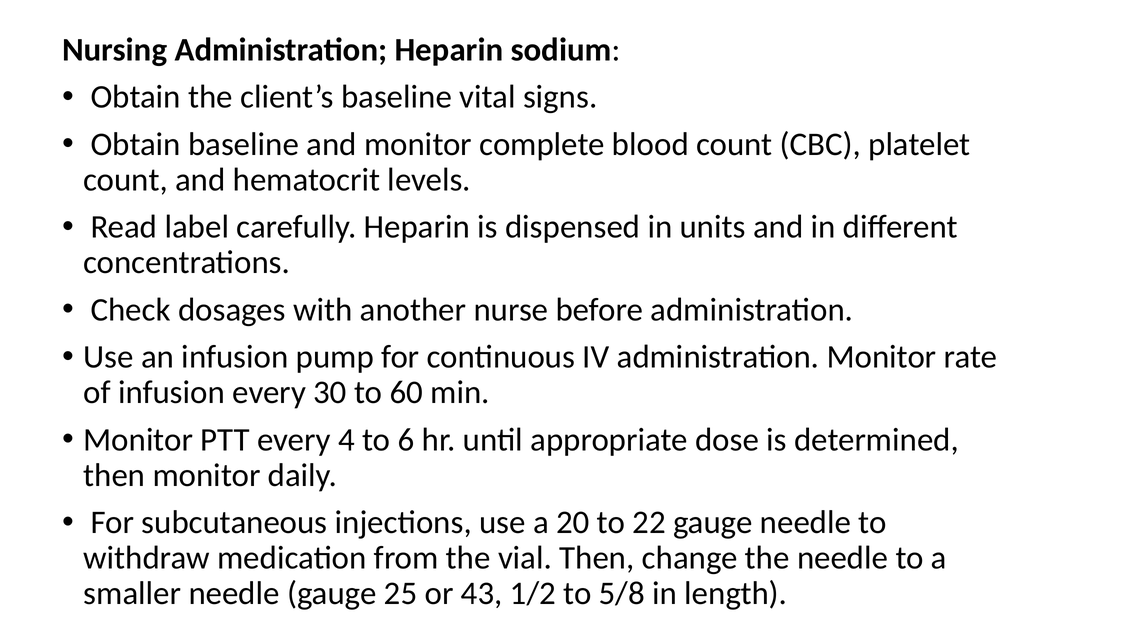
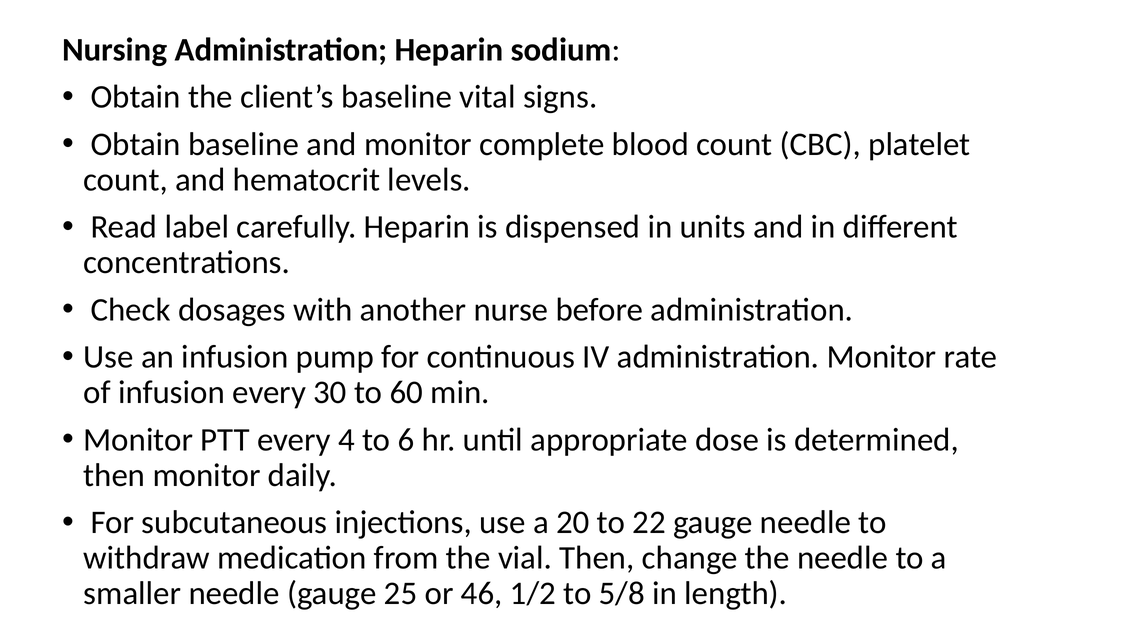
43: 43 -> 46
